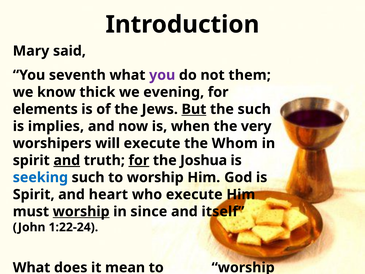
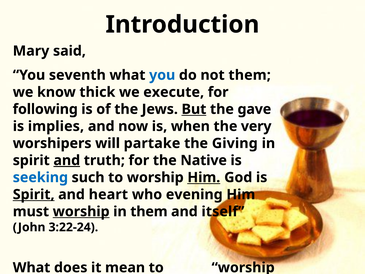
you at (162, 75) colour: purple -> blue
evening: evening -> execute
elements: elements -> following
the such: such -> gave
will execute: execute -> partake
Whom: Whom -> Giving
for at (139, 160) underline: present -> none
Joshua: Joshua -> Native
Him at (204, 177) underline: none -> present
Spirit at (34, 194) underline: none -> present
who execute: execute -> evening
in since: since -> them
1:22-24: 1:22-24 -> 3:22-24
